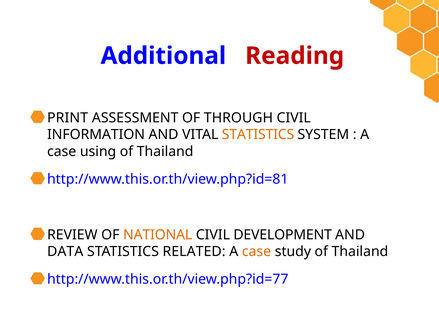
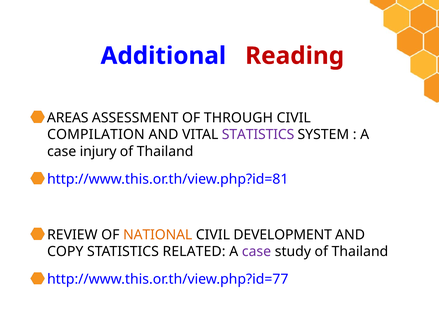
PRINT: PRINT -> AREAS
INFORMATION: INFORMATION -> COMPILATION
STATISTICS at (258, 135) colour: orange -> purple
using: using -> injury
DATA: DATA -> COPY
case at (256, 252) colour: orange -> purple
